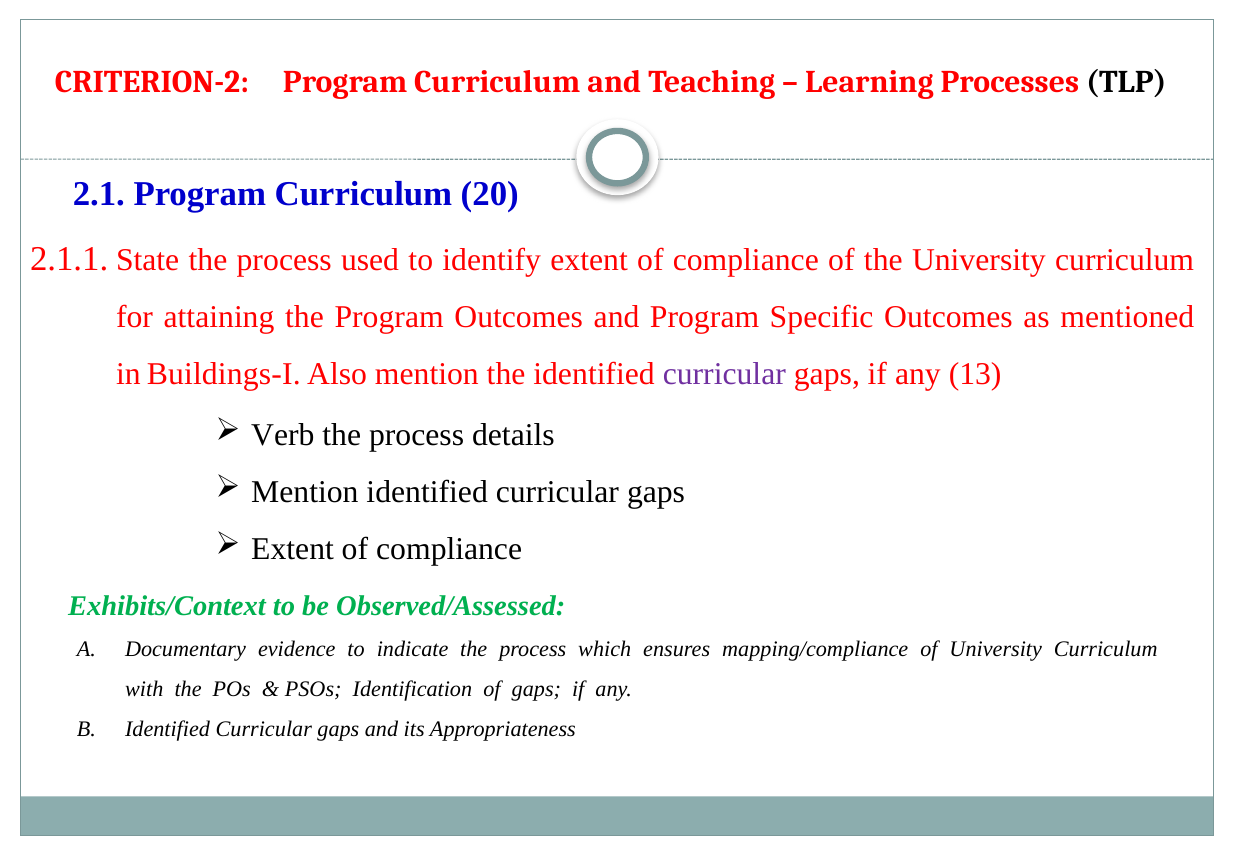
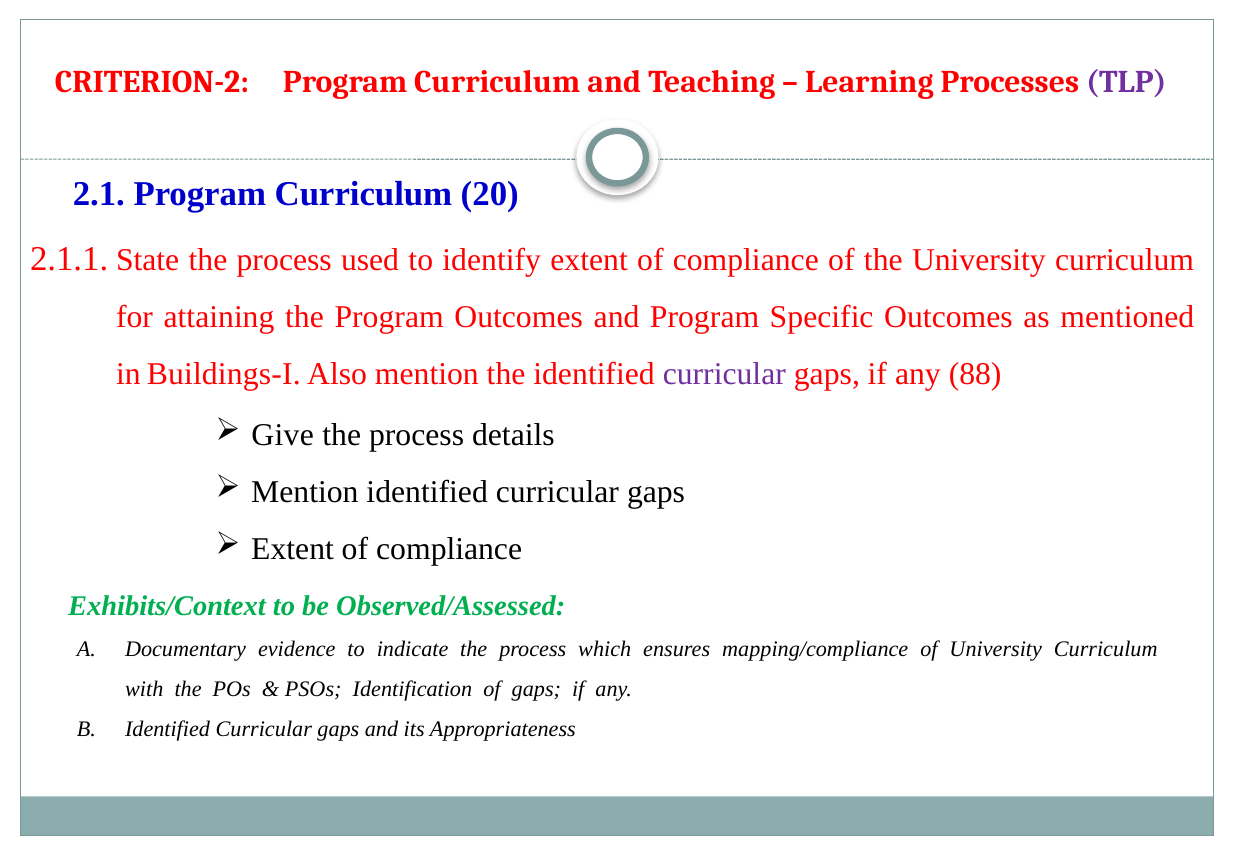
TLP colour: black -> purple
13: 13 -> 88
Verb: Verb -> Give
